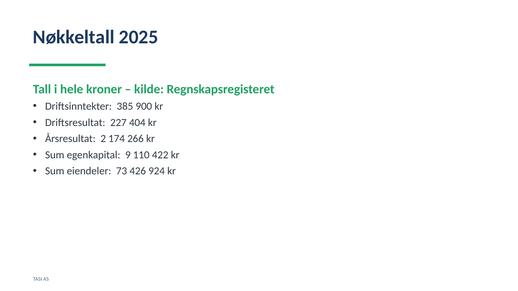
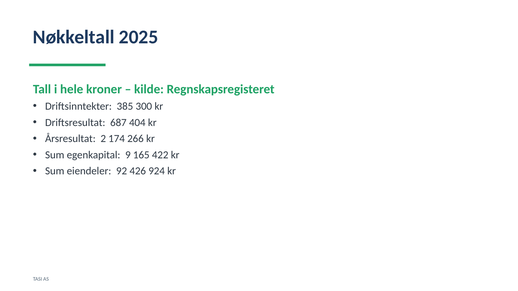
900: 900 -> 300
227: 227 -> 687
110: 110 -> 165
73: 73 -> 92
